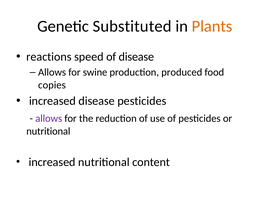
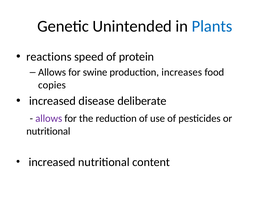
Substituted: Substituted -> Unintended
Plants colour: orange -> blue
of disease: disease -> protein
produced: produced -> increases
disease pesticides: pesticides -> deliberate
